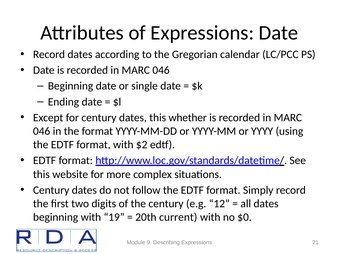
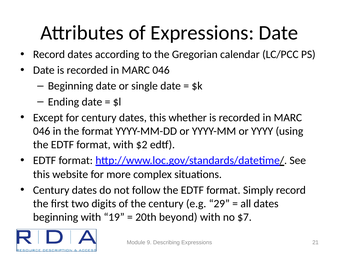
12: 12 -> 29
current: current -> beyond
$0: $0 -> $7
